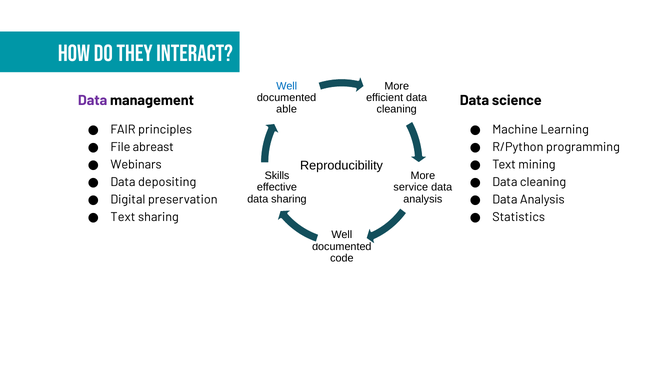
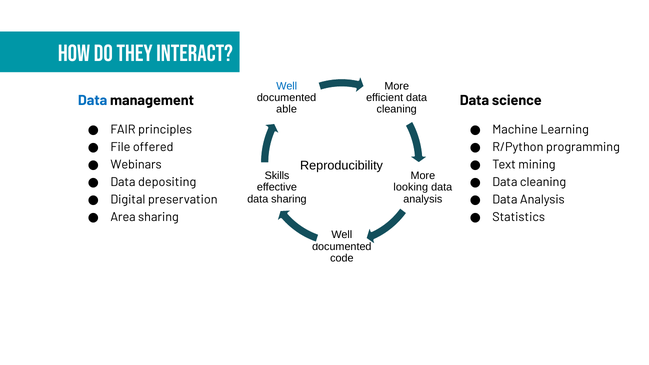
Data at (93, 100) colour: purple -> blue
abreast: abreast -> offered
service: service -> looking
Text at (123, 217): Text -> Area
